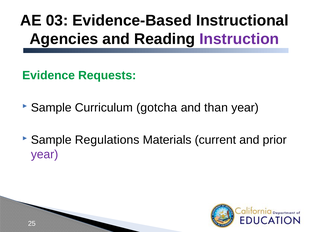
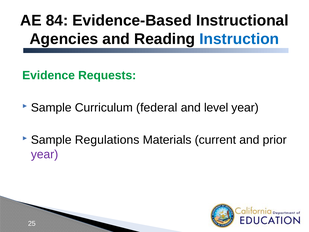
03: 03 -> 84
Instruction colour: purple -> blue
gotcha: gotcha -> federal
than: than -> level
